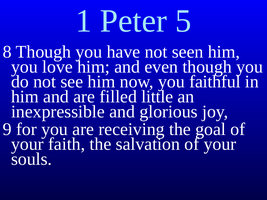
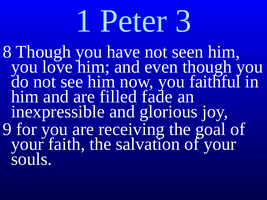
5: 5 -> 3
little: little -> fade
